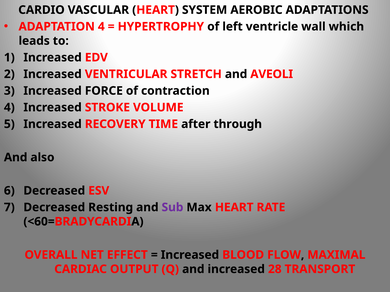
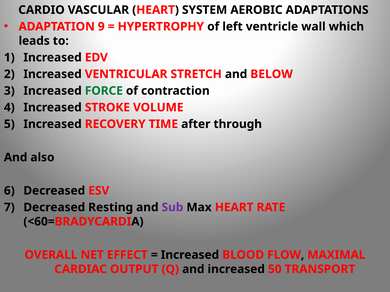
ADAPTATION 4: 4 -> 9
AVEOLI: AVEOLI -> BELOW
FORCE colour: black -> green
28: 28 -> 50
